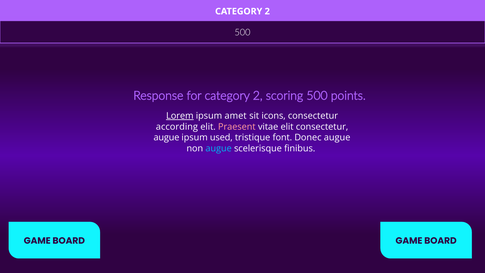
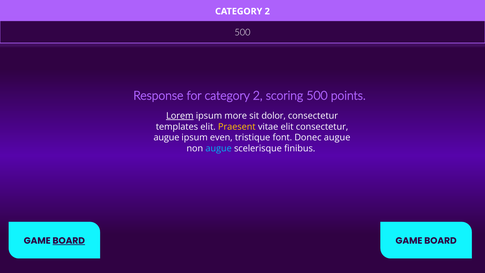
amet: amet -> more
icons: icons -> dolor
according: according -> templates
Praesent colour: pink -> yellow
used: used -> even
BOARD at (69, 241) underline: none -> present
